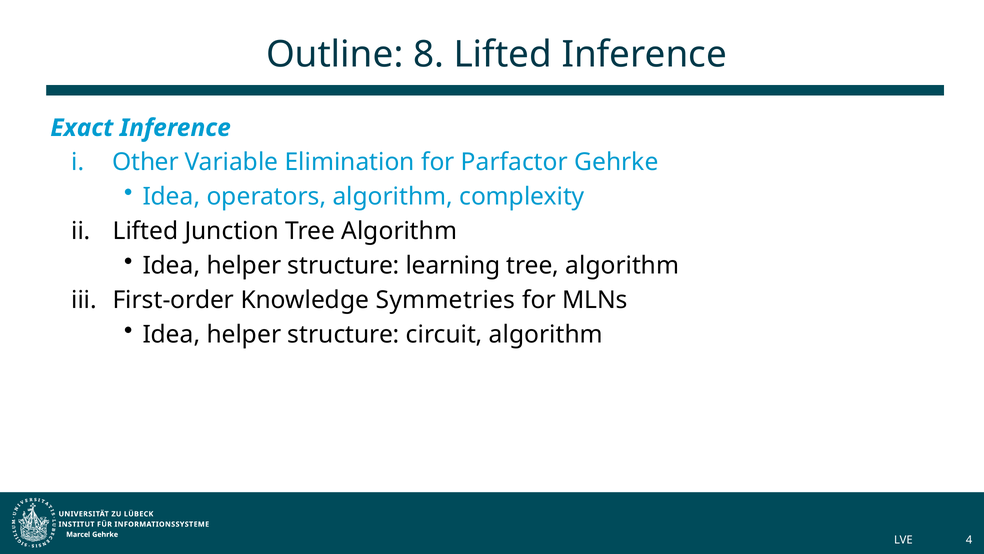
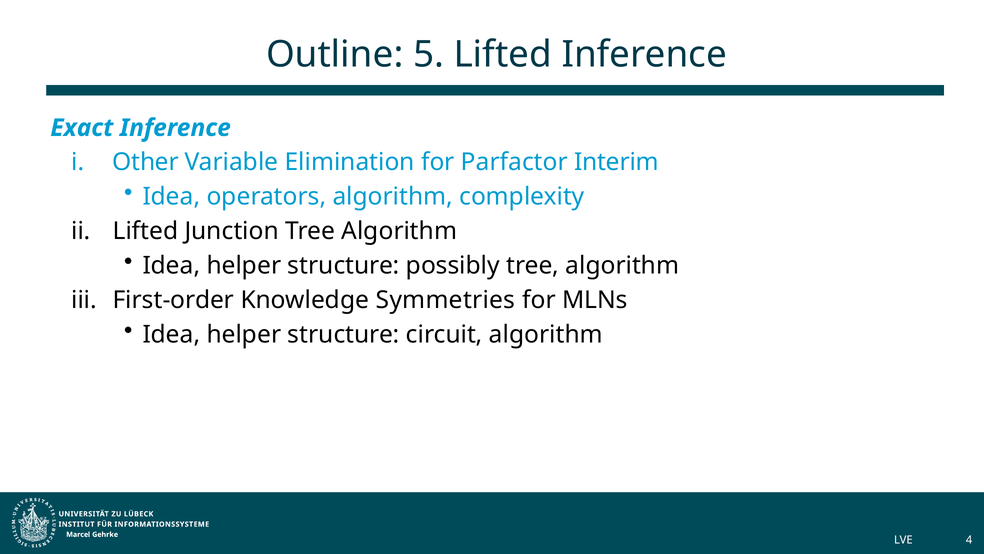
8: 8 -> 5
Parfactor Gehrke: Gehrke -> Interim
learning: learning -> possibly
